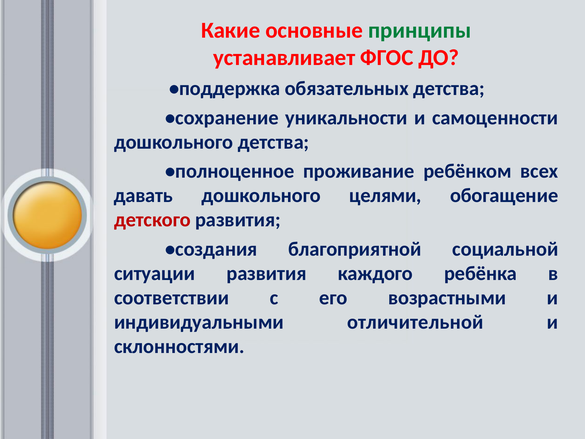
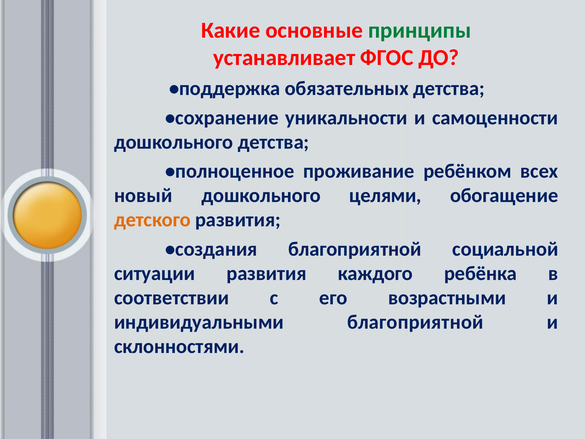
давать: давать -> новый
детского colour: red -> orange
индивидуальными отличительной: отличительной -> благоприятной
